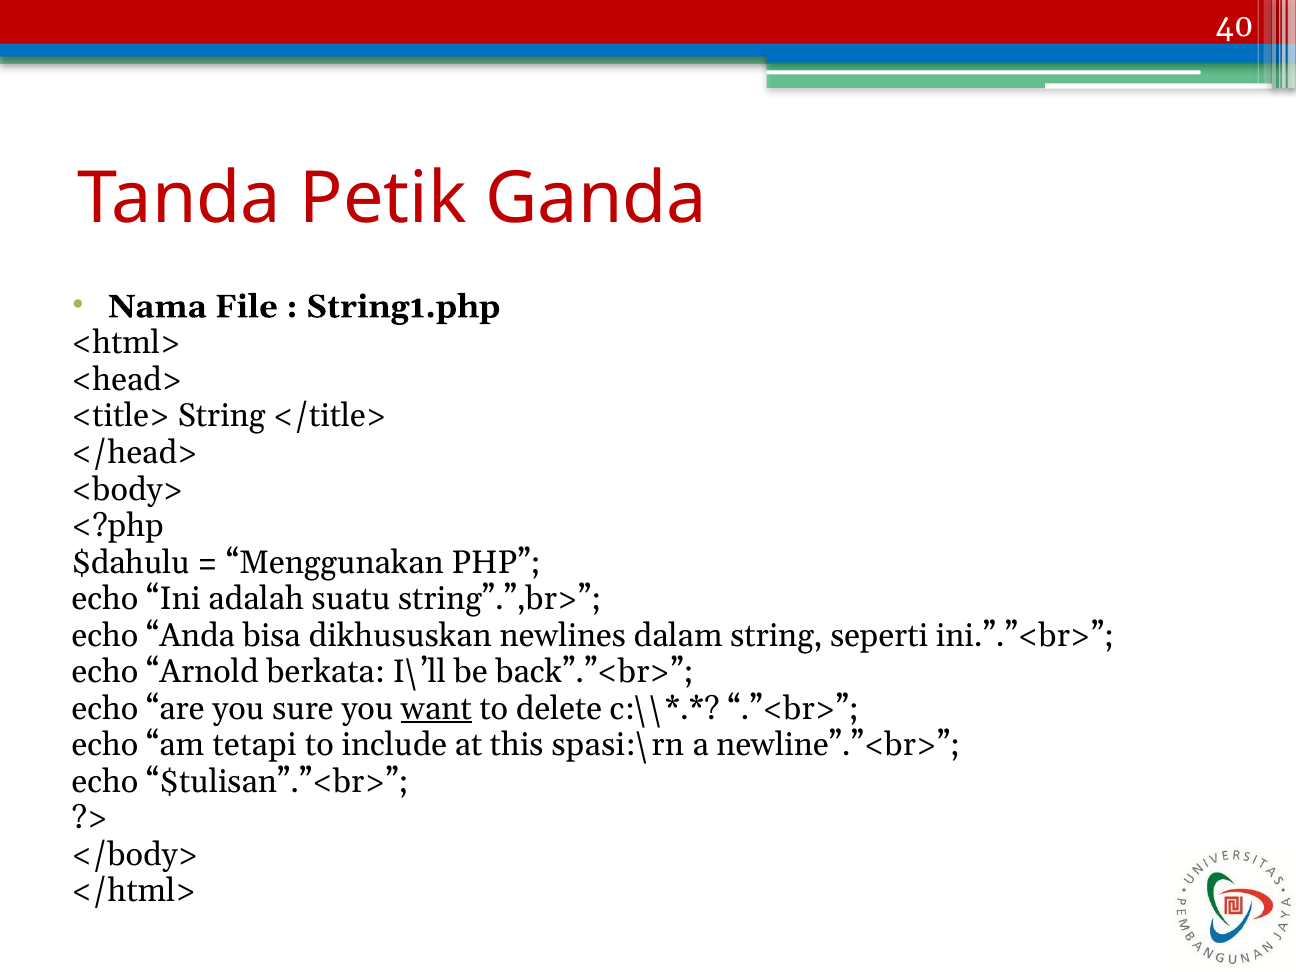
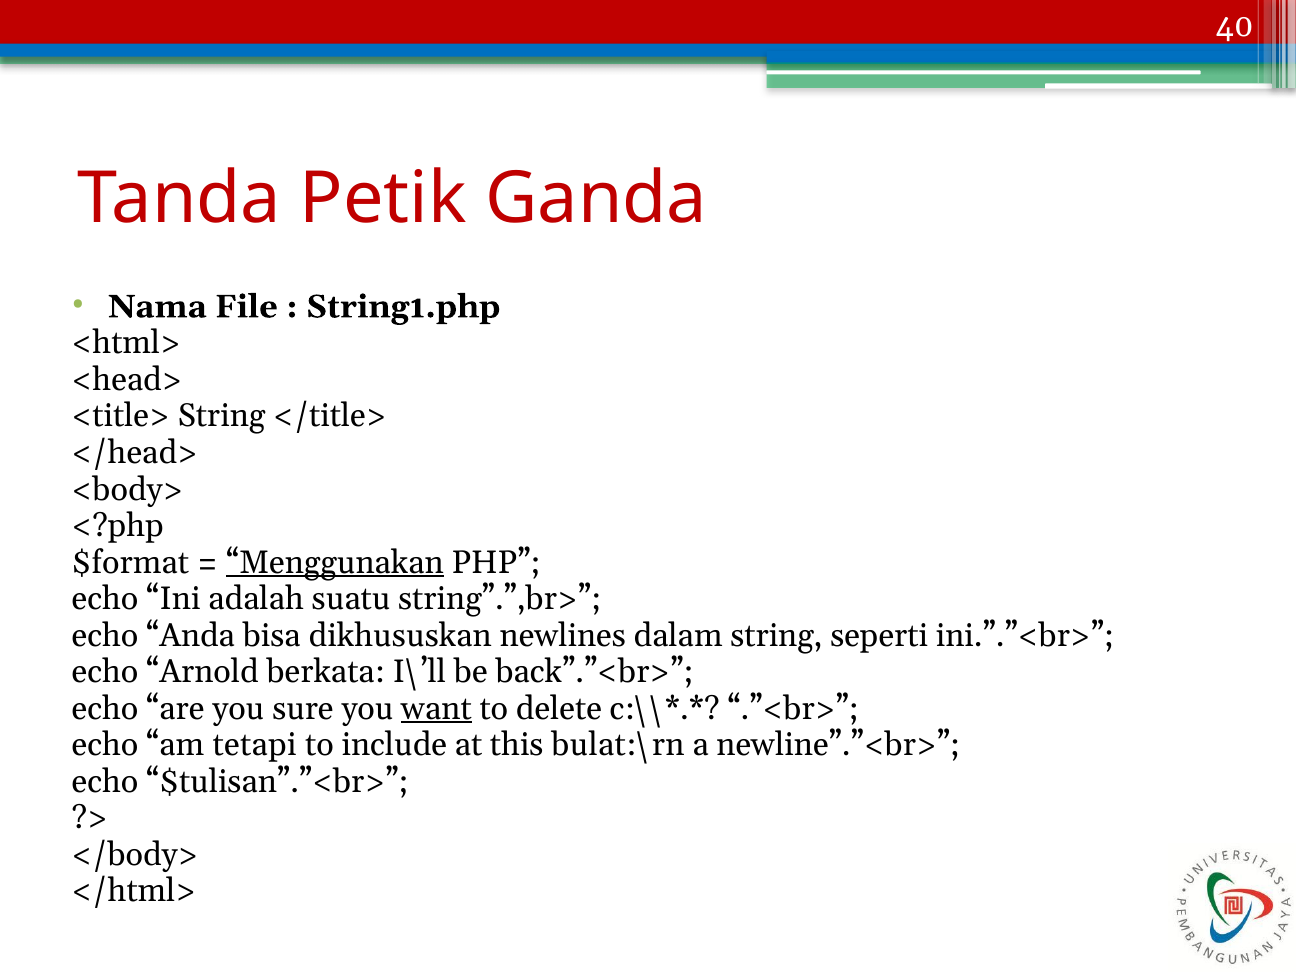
$dahulu: $dahulu -> $format
Menggunakan underline: none -> present
spasi:\rn: spasi:\rn -> bulat:\rn
